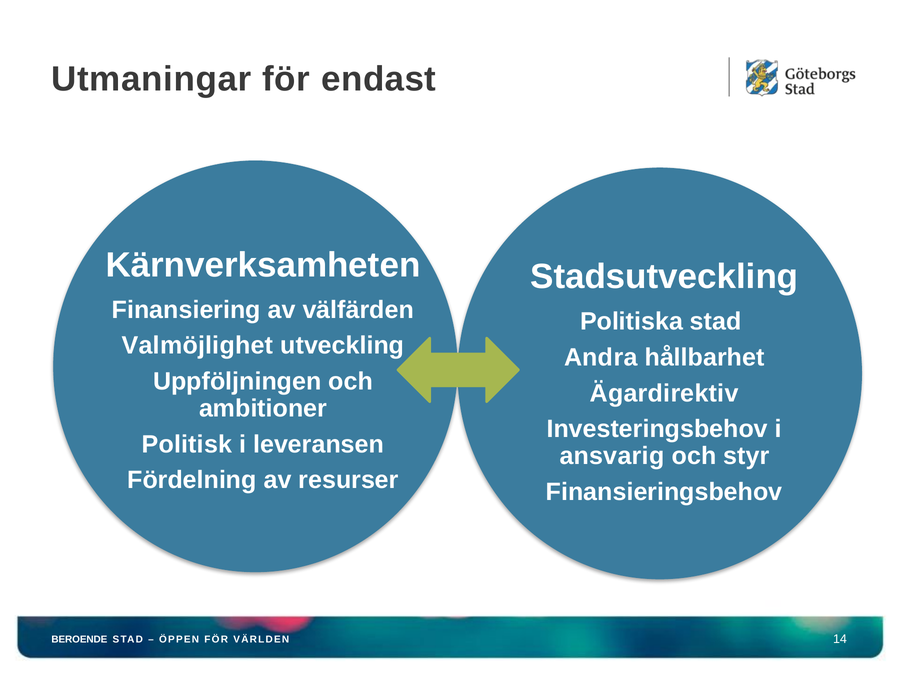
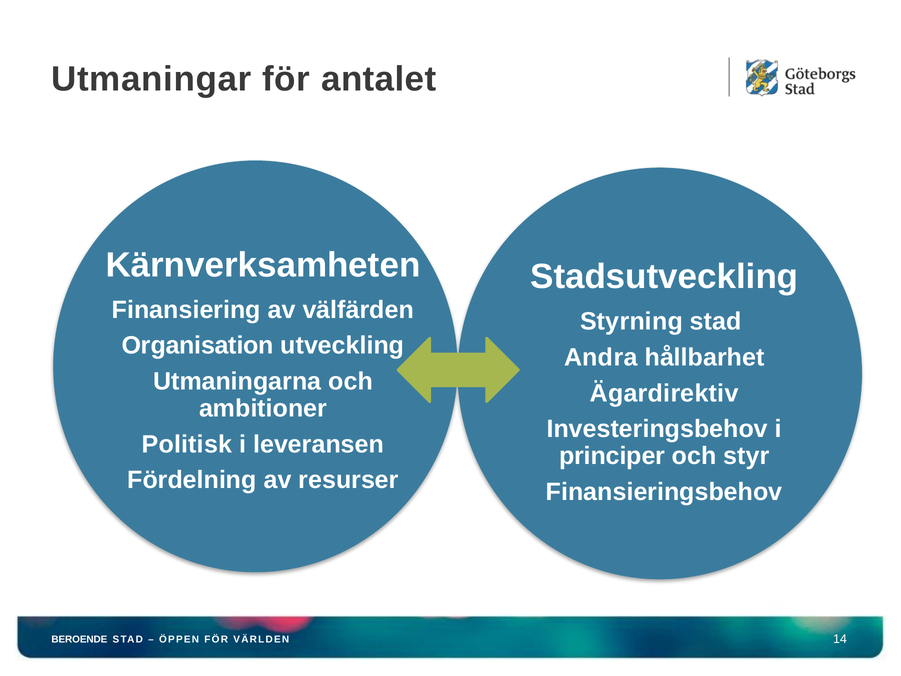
endast: endast -> antalet
Politiska: Politiska -> Styrning
Valmöjlighet: Valmöjlighet -> Organisation
Uppföljningen: Uppföljningen -> Utmaningarna
ansvarig: ansvarig -> principer
